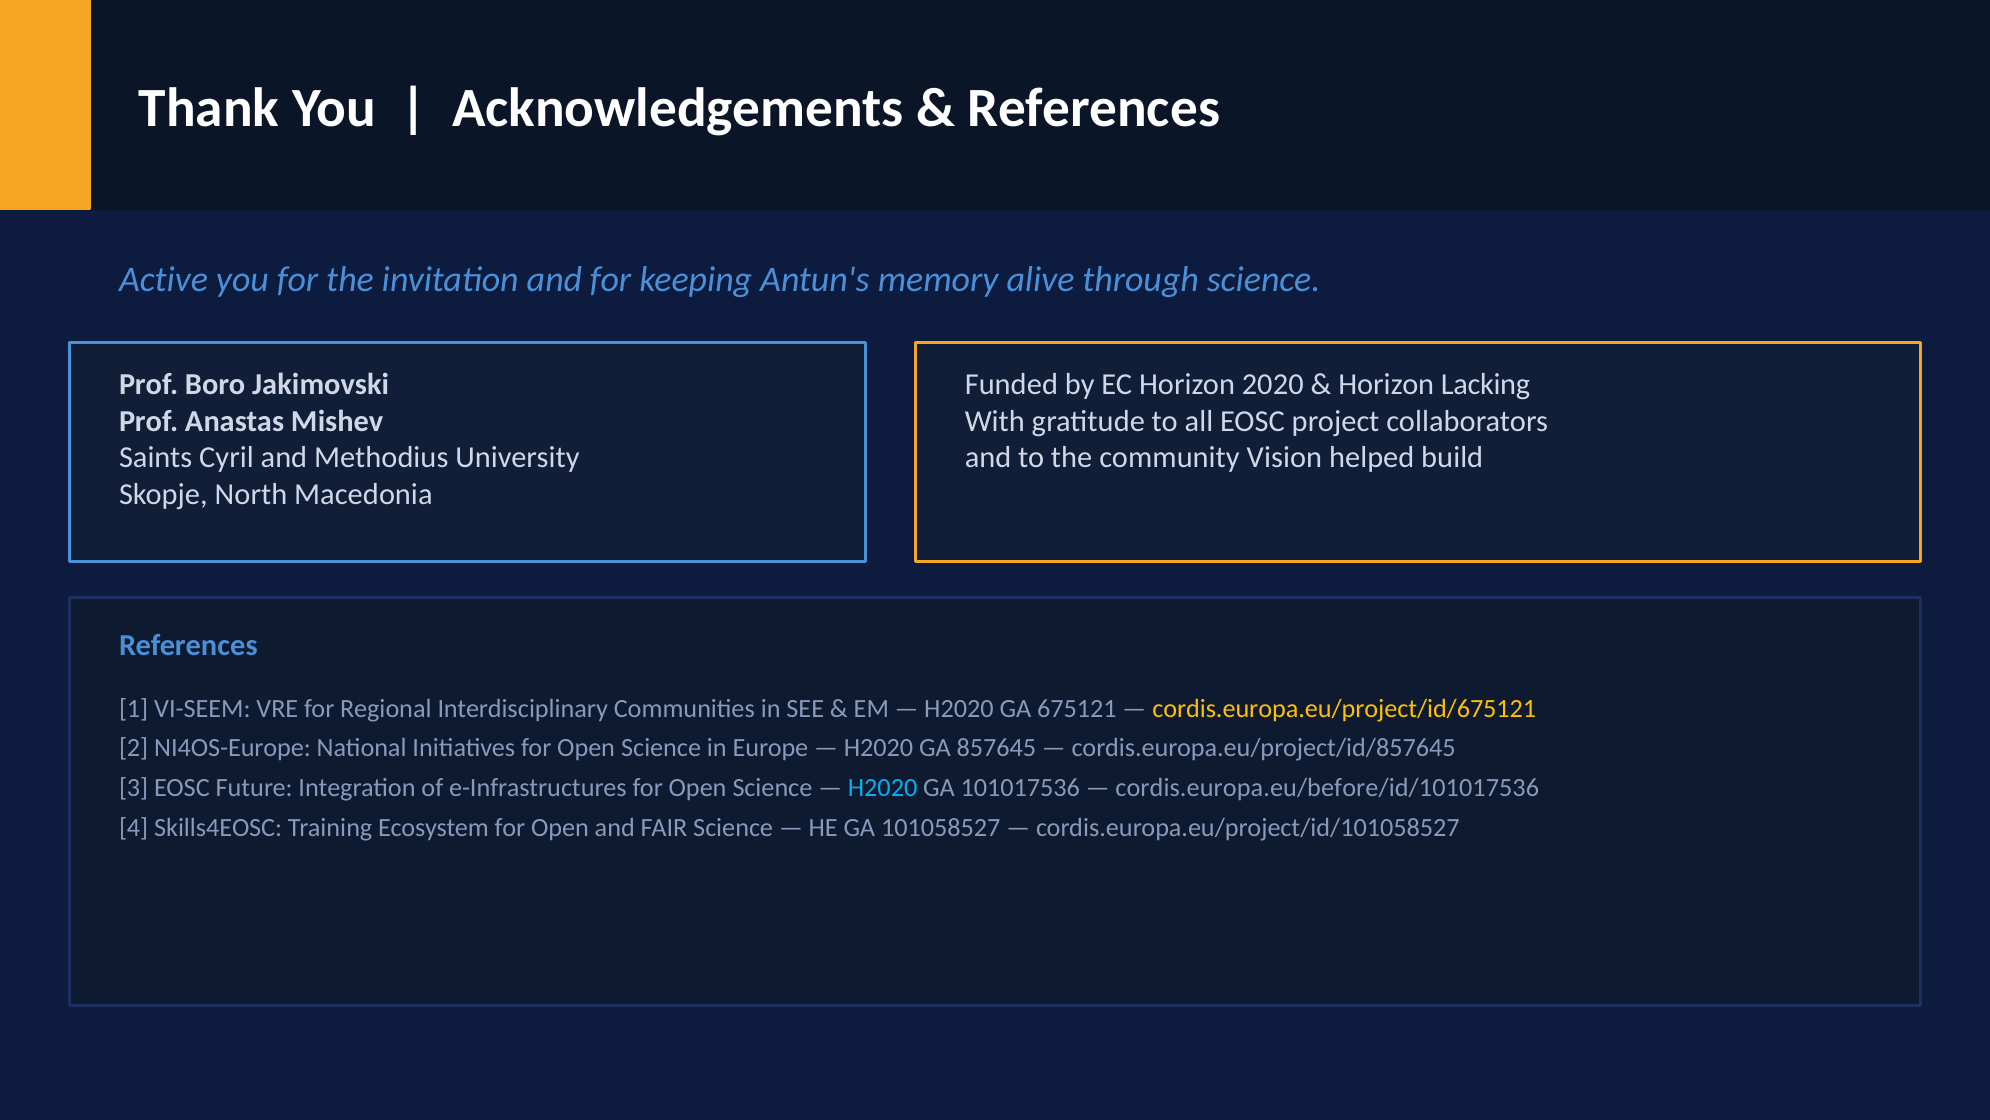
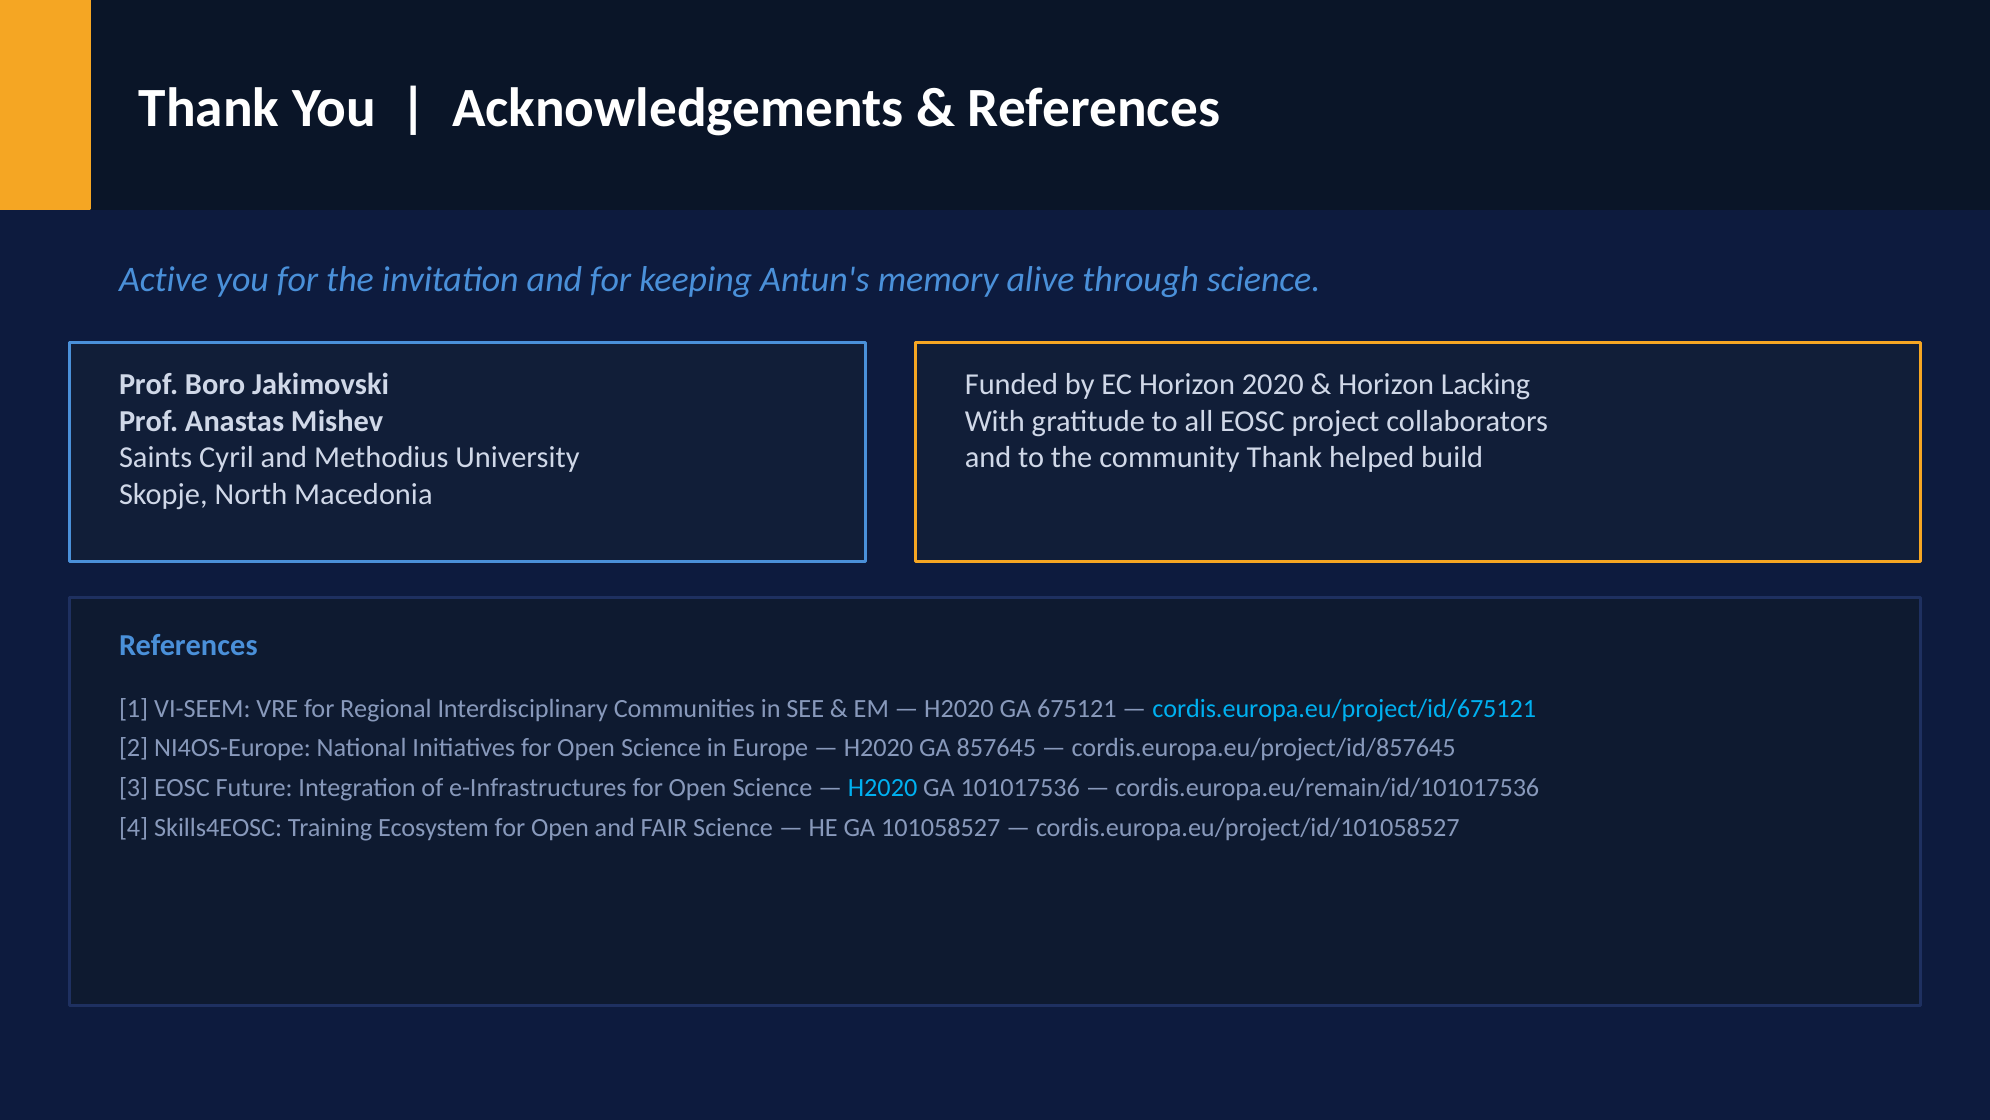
community Vision: Vision -> Thank
cordis.europa.eu/project/id/675121 colour: yellow -> light blue
cordis.europa.eu/before/id/101017536: cordis.europa.eu/before/id/101017536 -> cordis.europa.eu/remain/id/101017536
